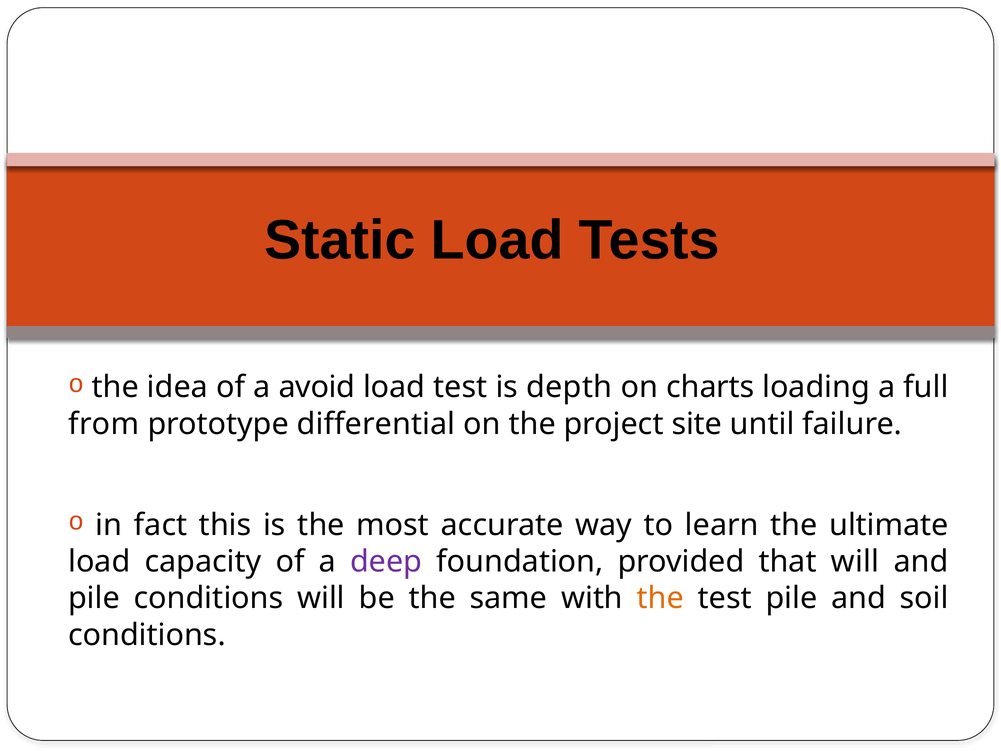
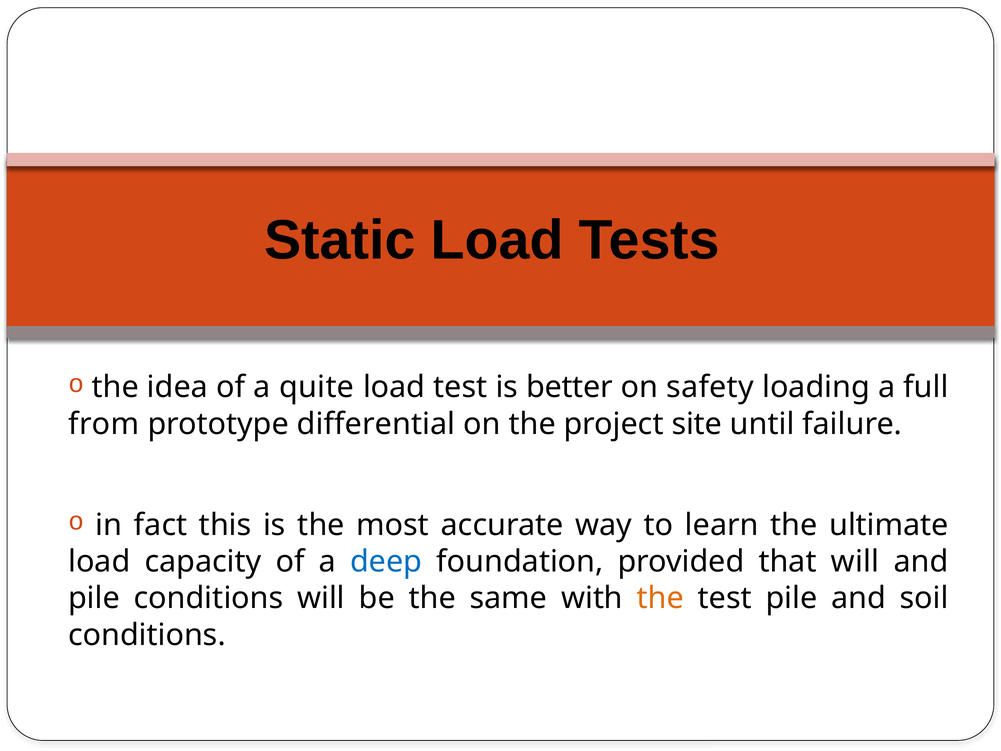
avoid: avoid -> quite
depth: depth -> better
charts: charts -> safety
deep colour: purple -> blue
